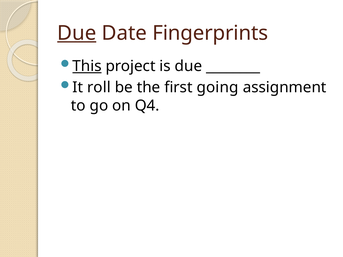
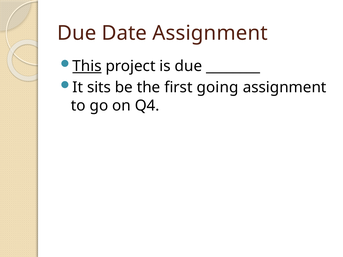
Due at (77, 33) underline: present -> none
Date Fingerprints: Fingerprints -> Assignment
roll: roll -> sits
